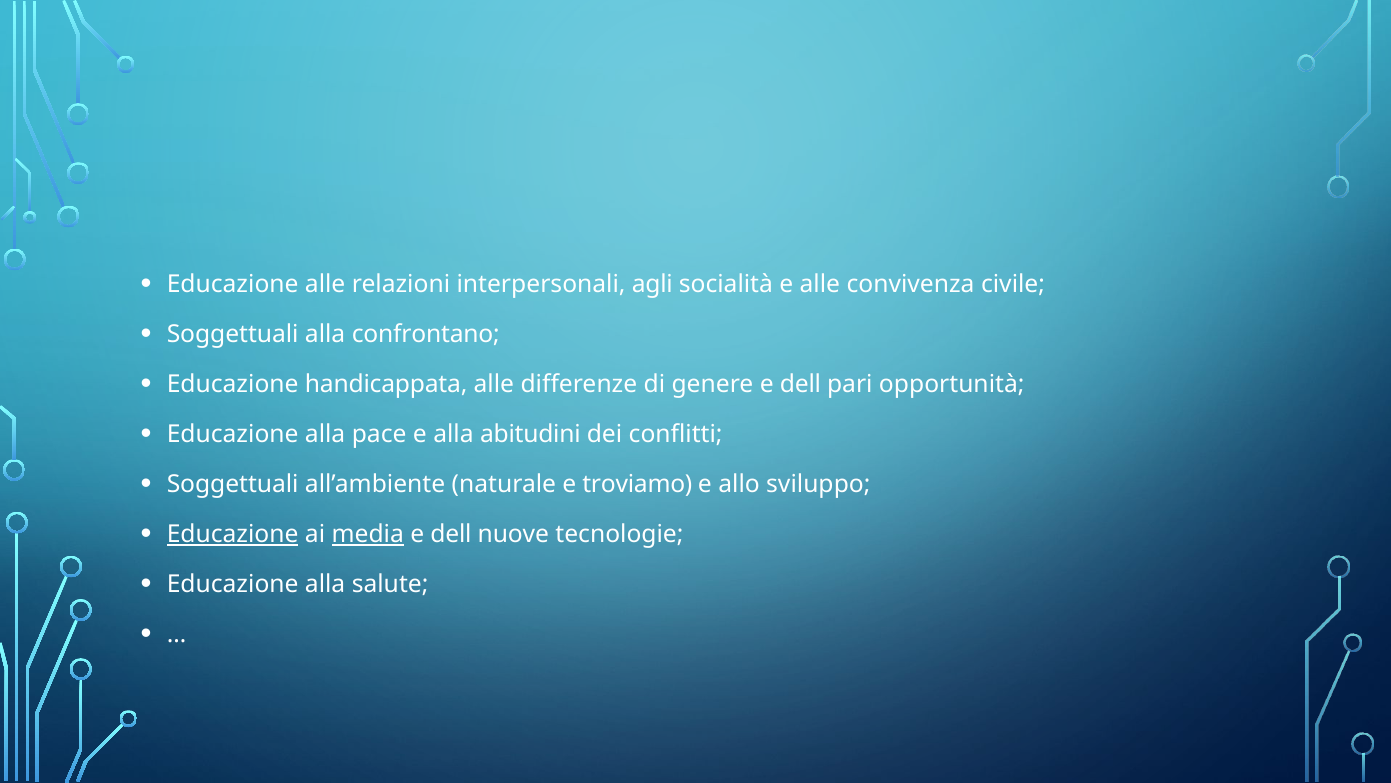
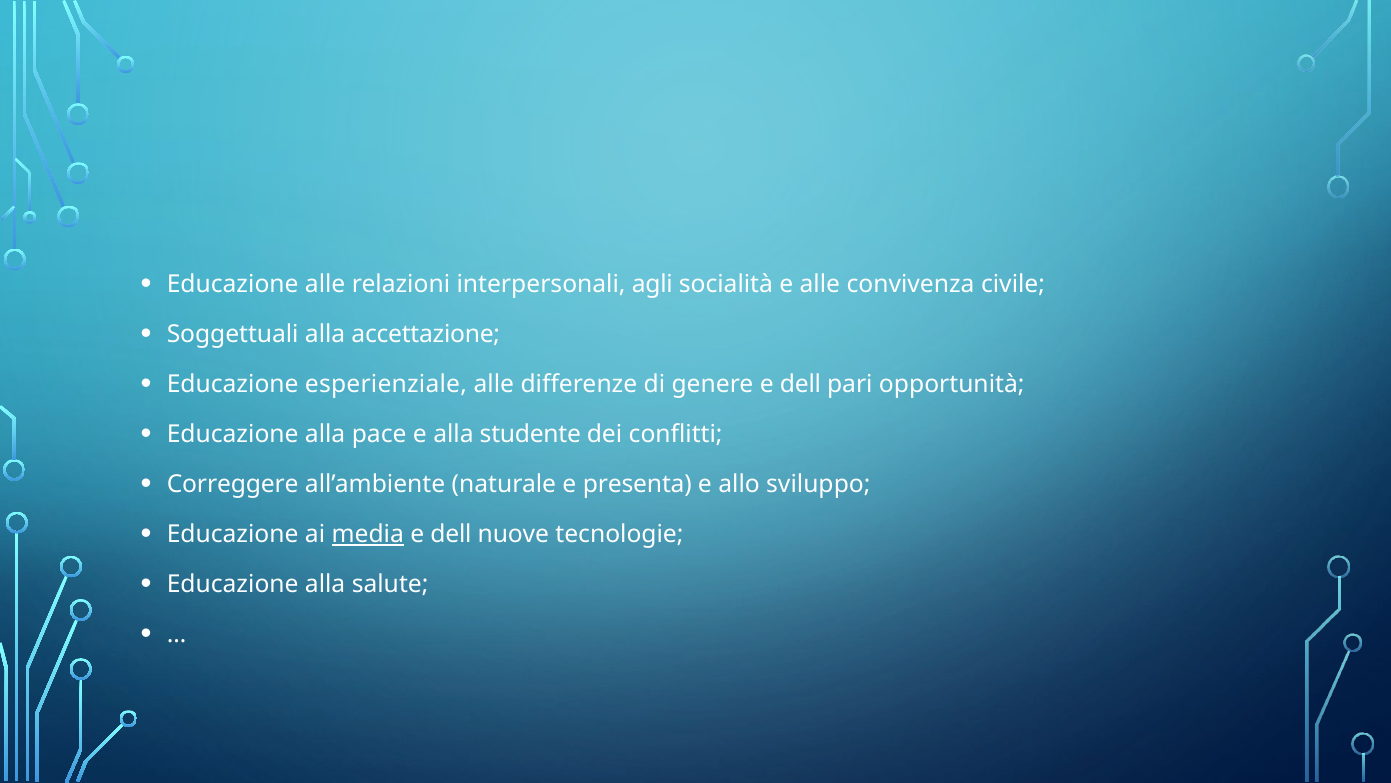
confrontano: confrontano -> accettazione
handicappata: handicappata -> esperienziale
abitudini: abitudini -> studente
Soggettuali at (233, 484): Soggettuali -> Correggere
troviamo: troviamo -> presenta
Educazione at (233, 534) underline: present -> none
